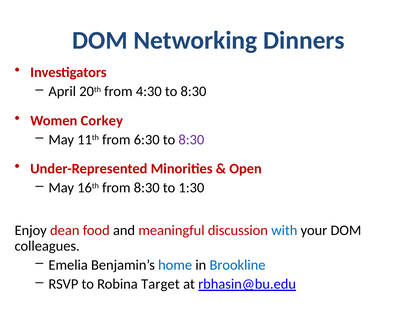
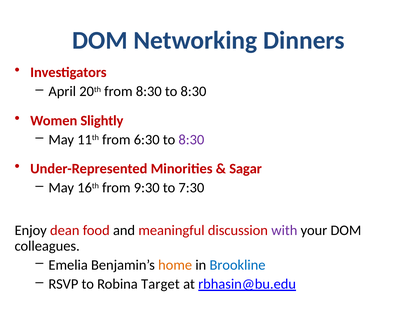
from 4:30: 4:30 -> 8:30
Corkey: Corkey -> Slightly
Open: Open -> Sagar
from 8:30: 8:30 -> 9:30
1:30: 1:30 -> 7:30
with colour: blue -> purple
home colour: blue -> orange
